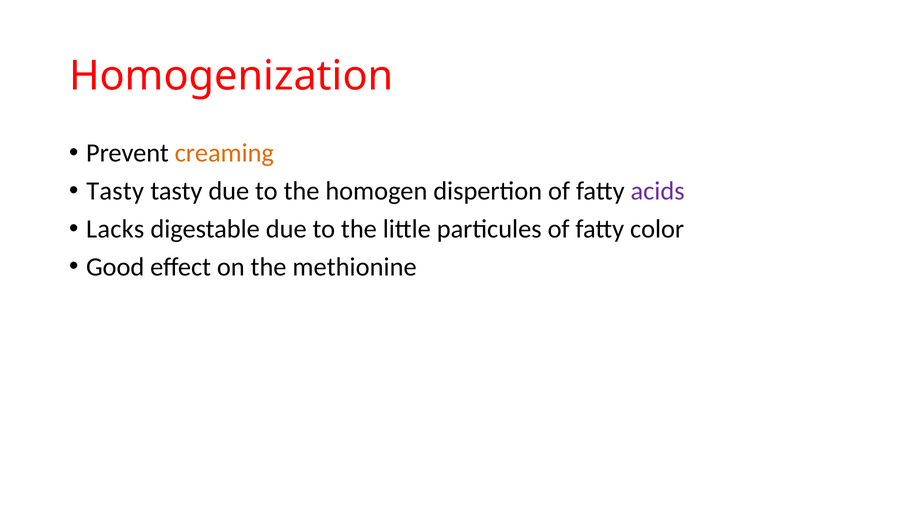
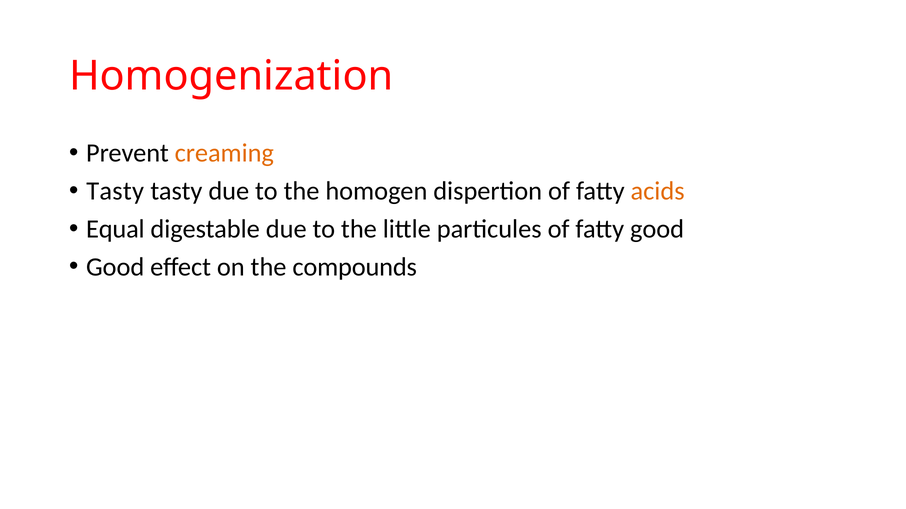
acids colour: purple -> orange
Lacks: Lacks -> Equal
fatty color: color -> good
methionine: methionine -> compounds
